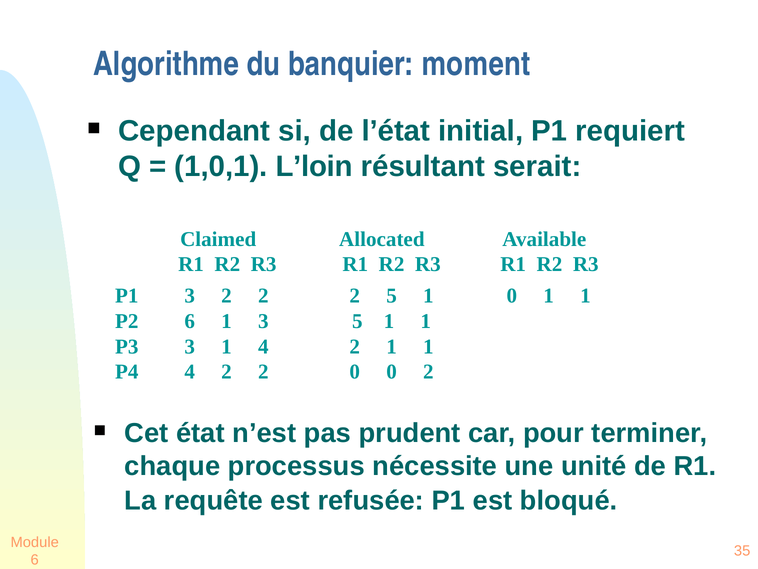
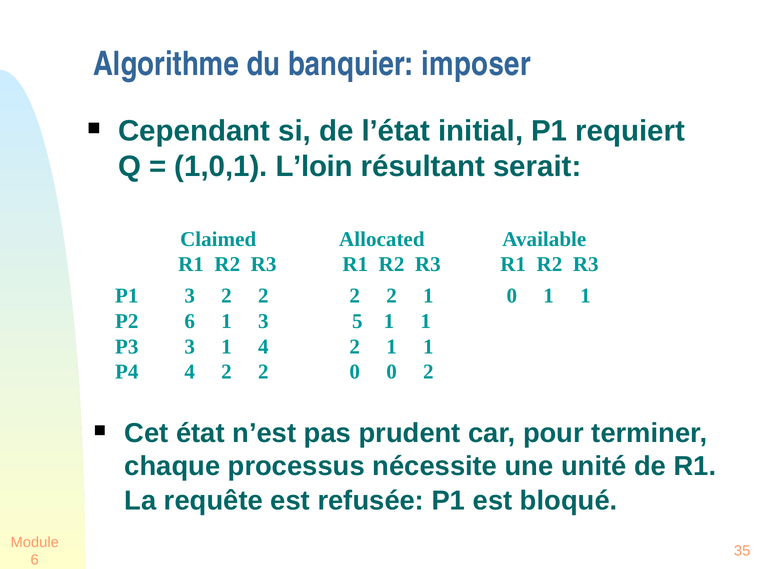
moment: moment -> imposer
5 at (392, 296): 5 -> 2
